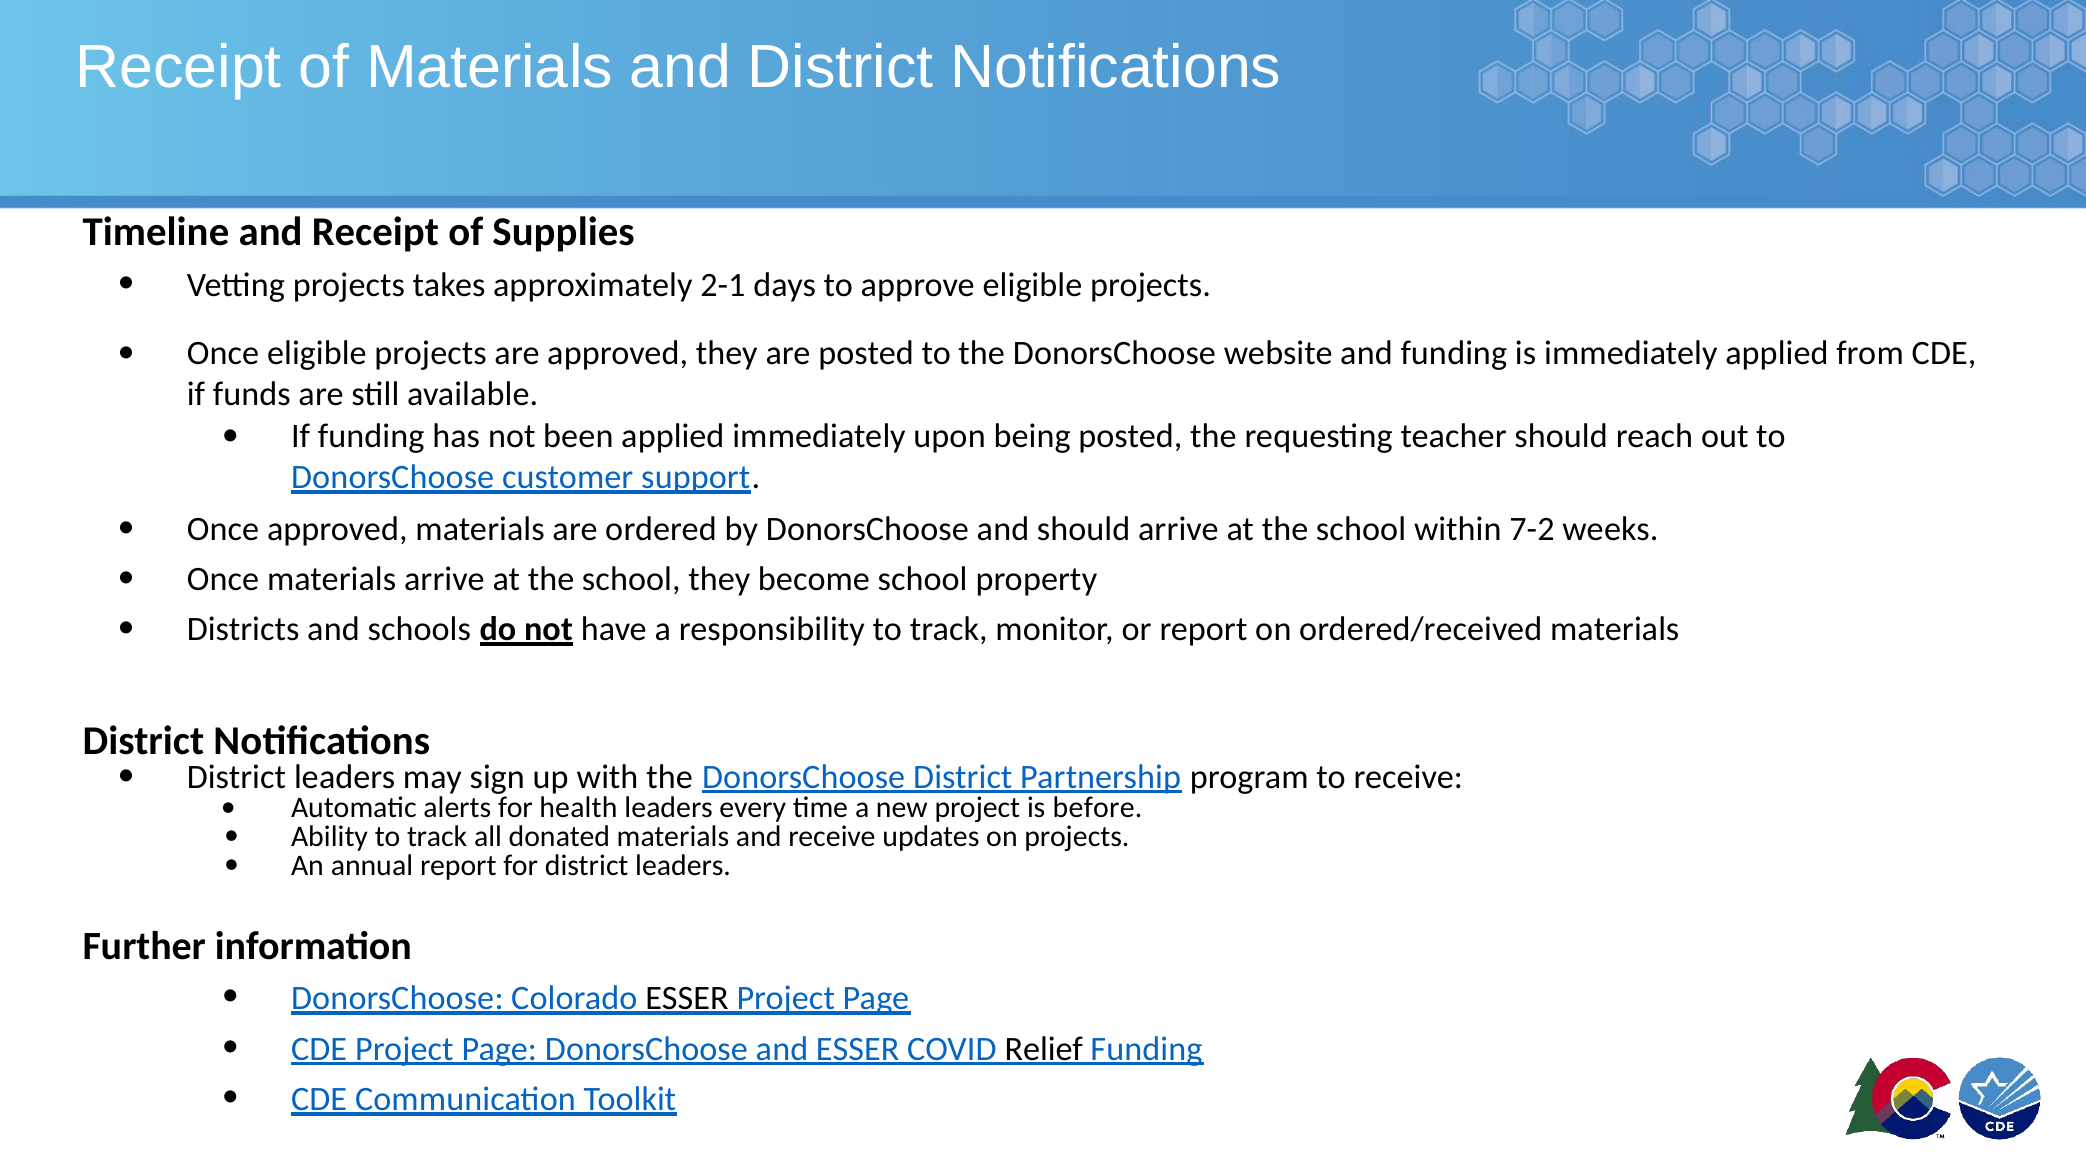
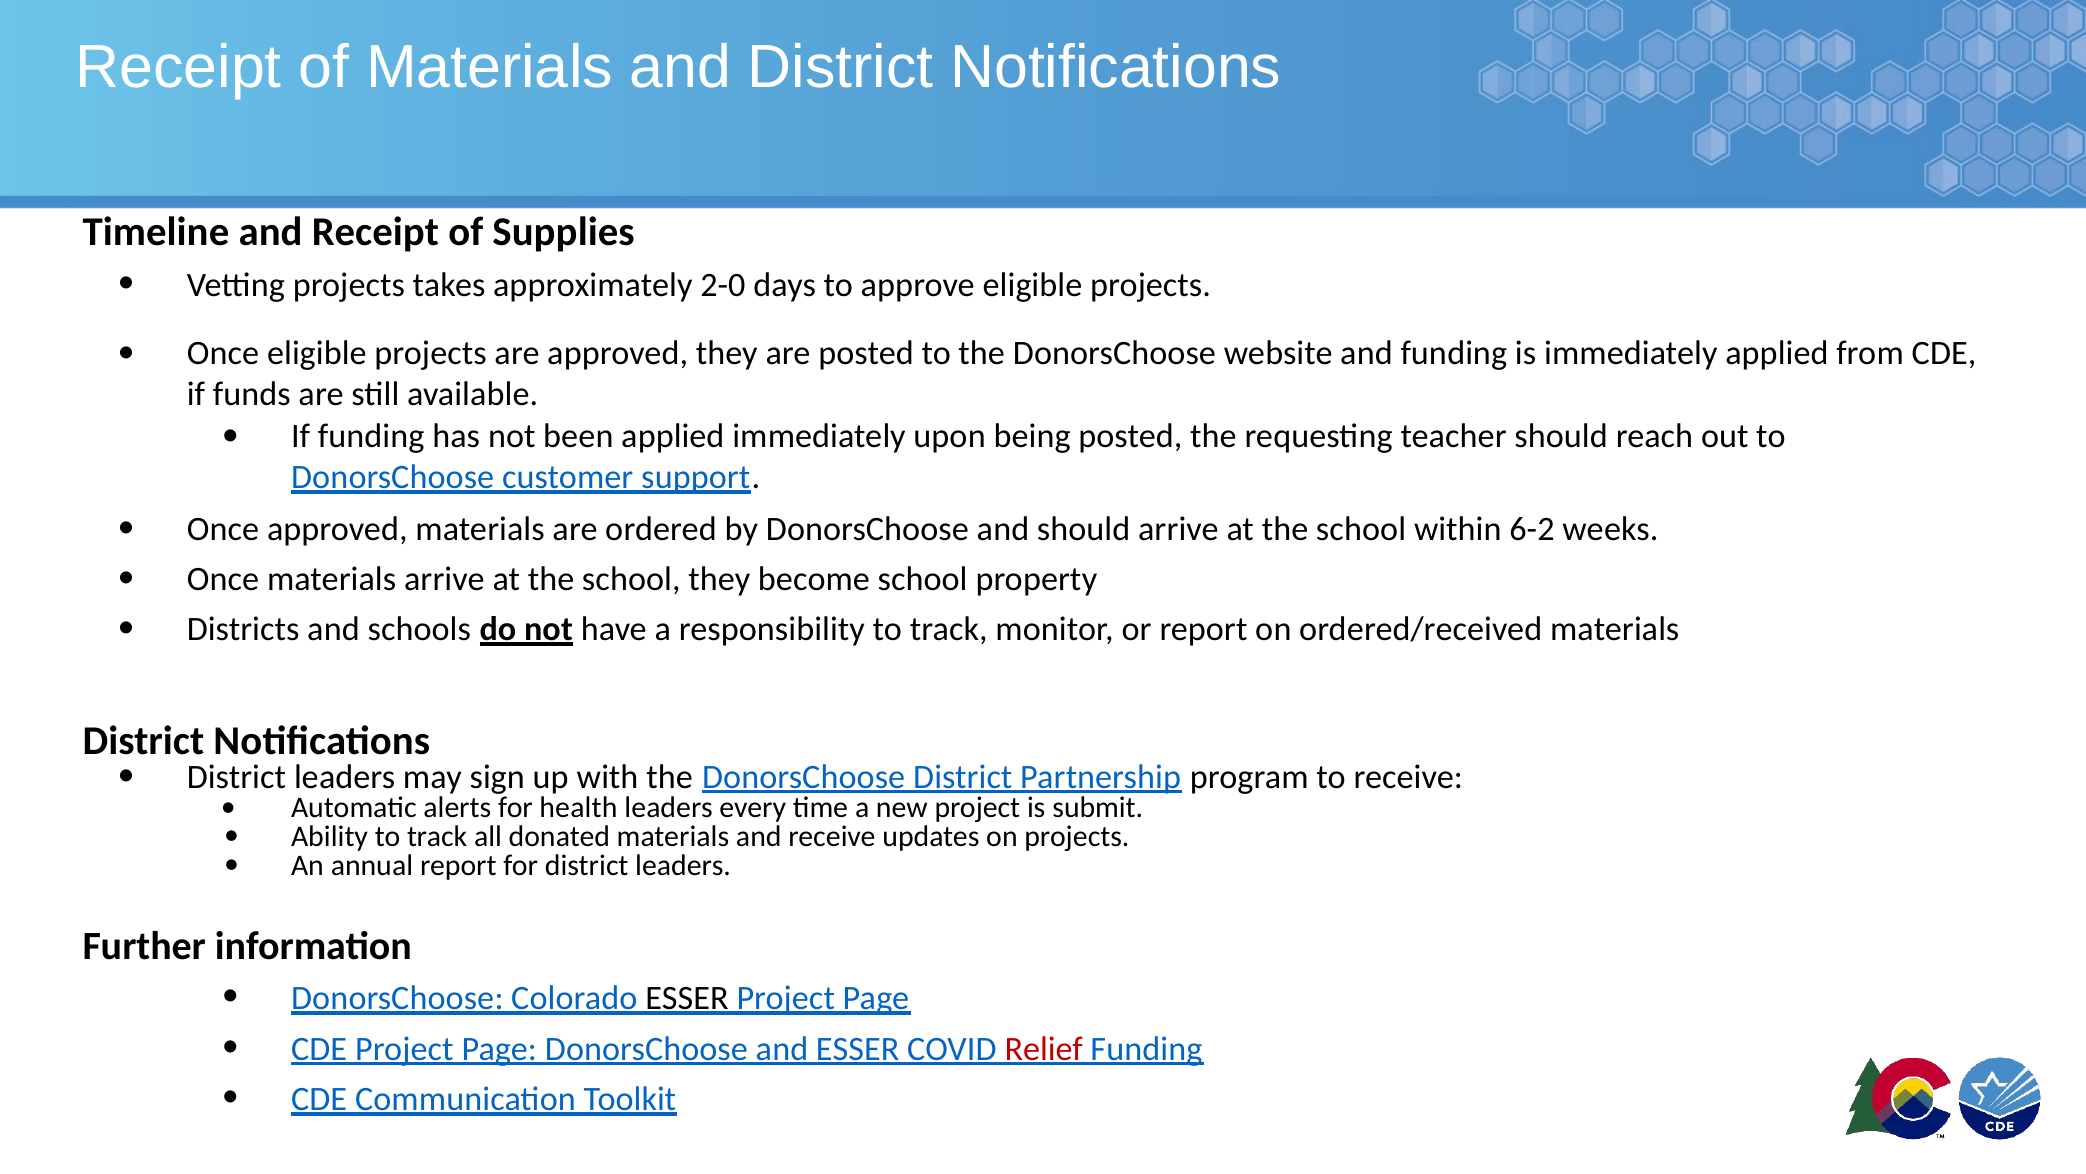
2-1: 2-1 -> 2-0
7-2: 7-2 -> 6-2
before: before -> submit
Relief colour: black -> red
